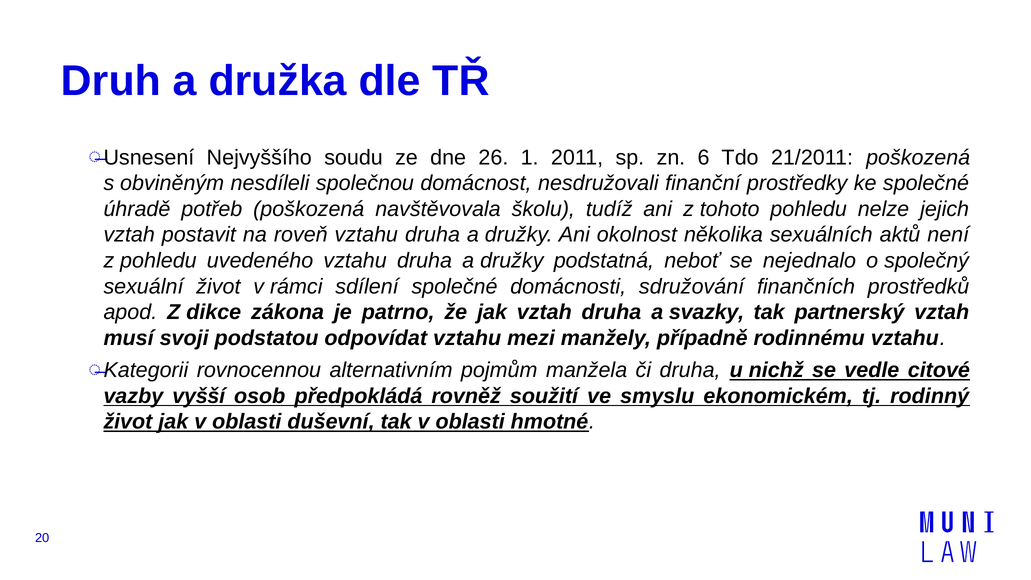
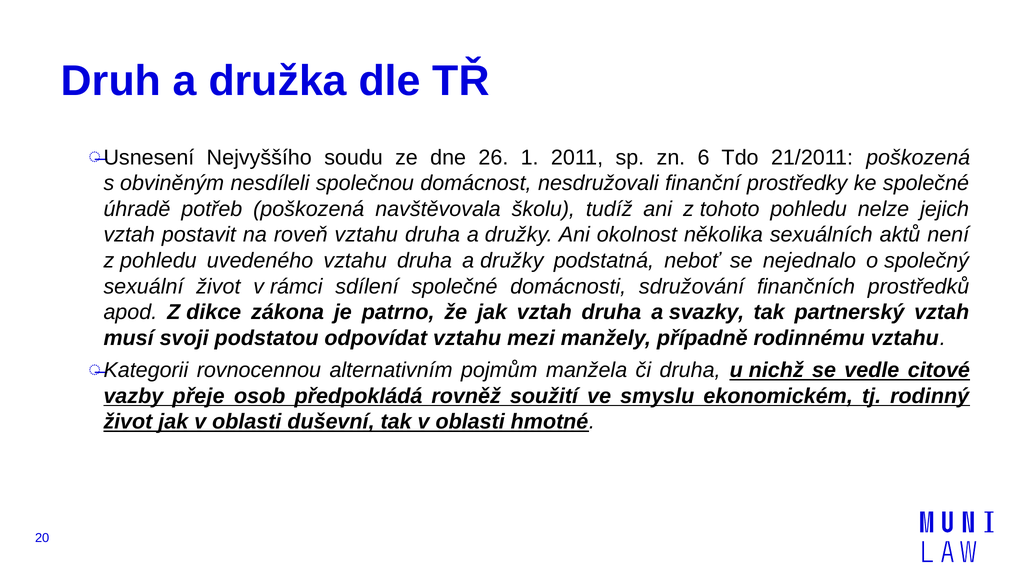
vyšší: vyšší -> přeje
